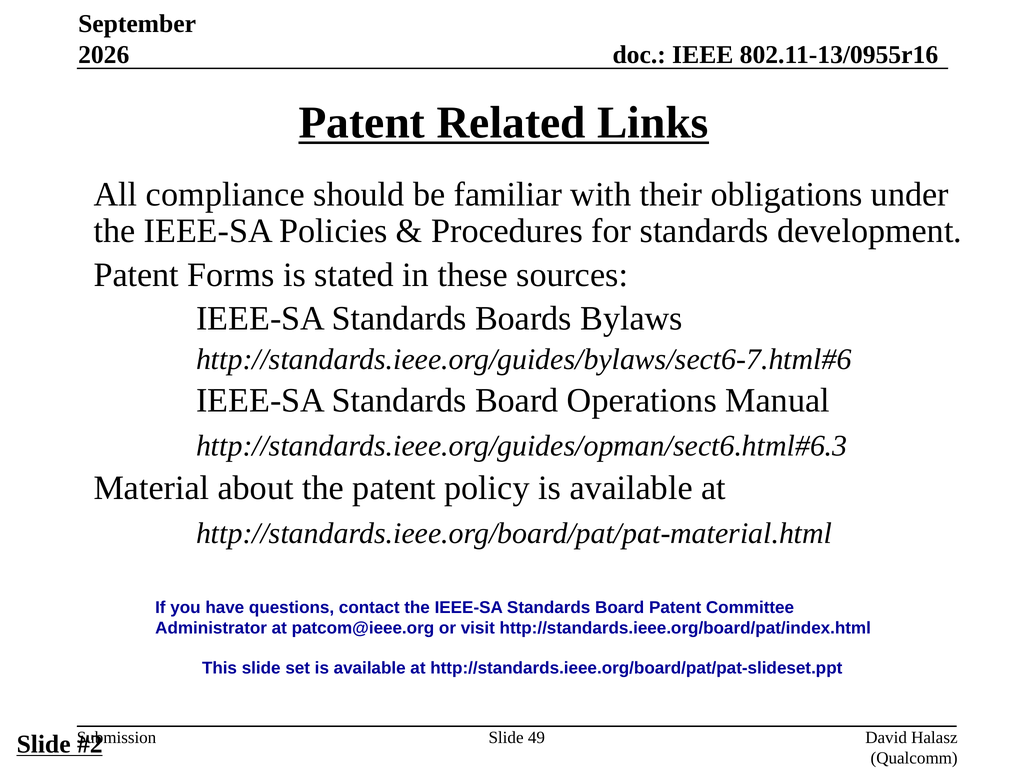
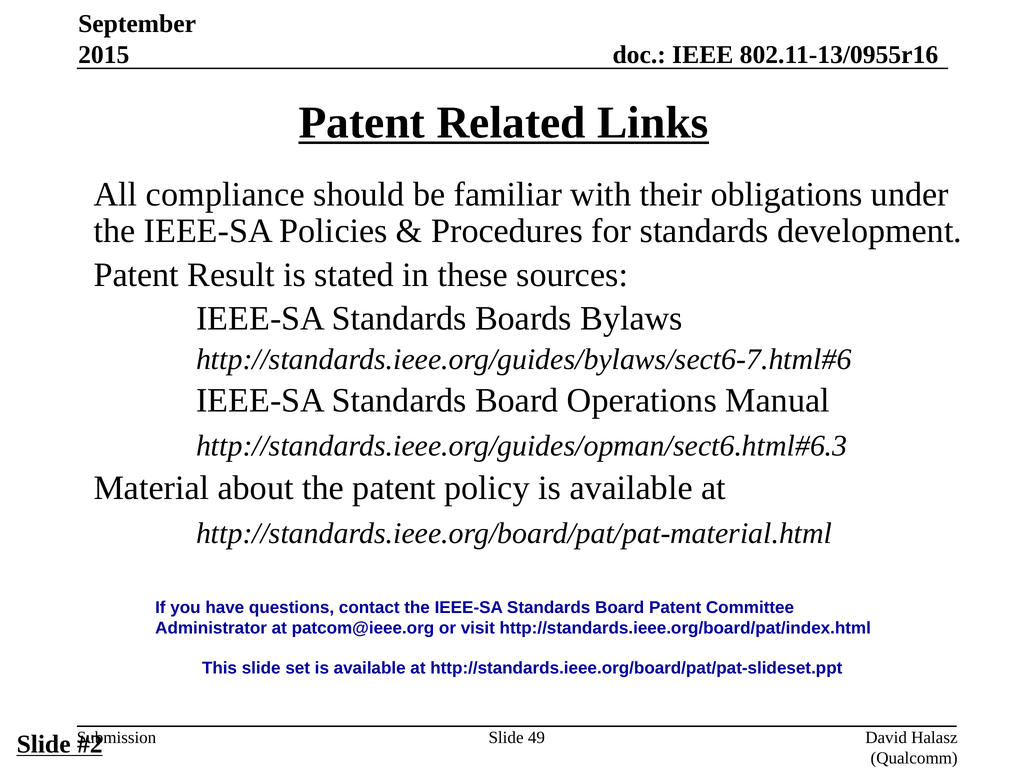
2026: 2026 -> 2015
Forms: Forms -> Result
